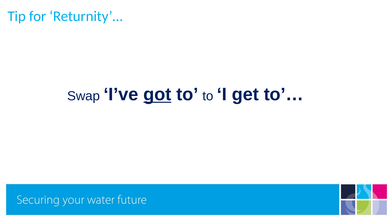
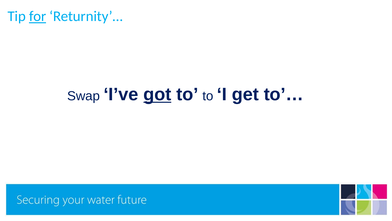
for underline: none -> present
